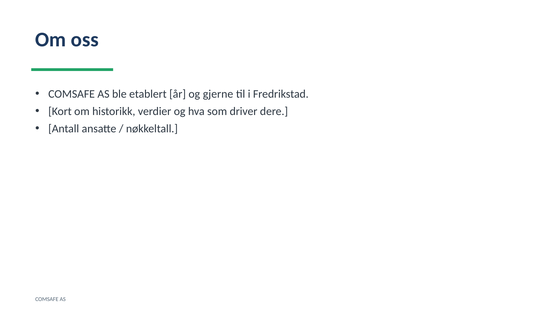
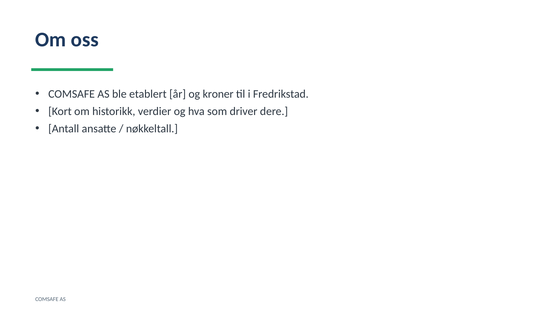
gjerne: gjerne -> kroner
